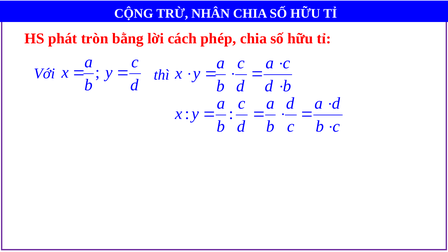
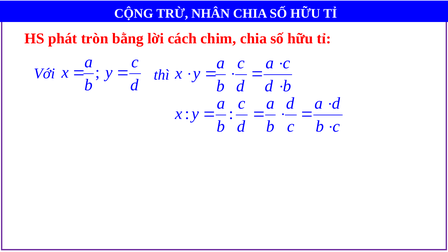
phép: phép -> chim
